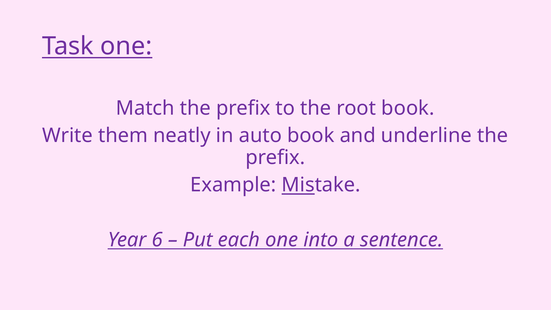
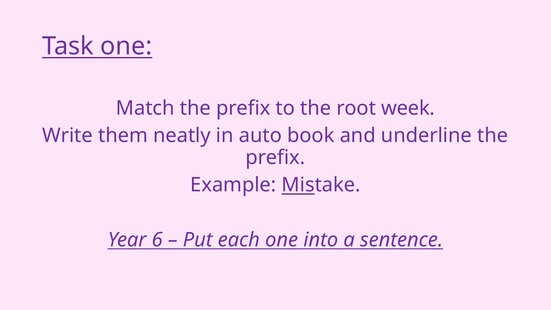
root book: book -> week
